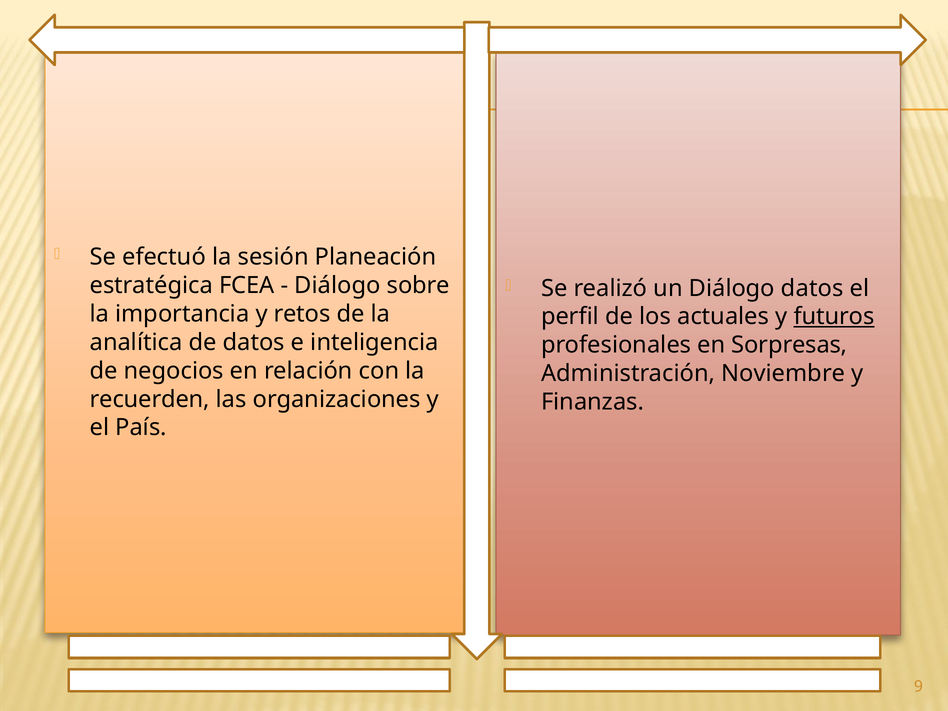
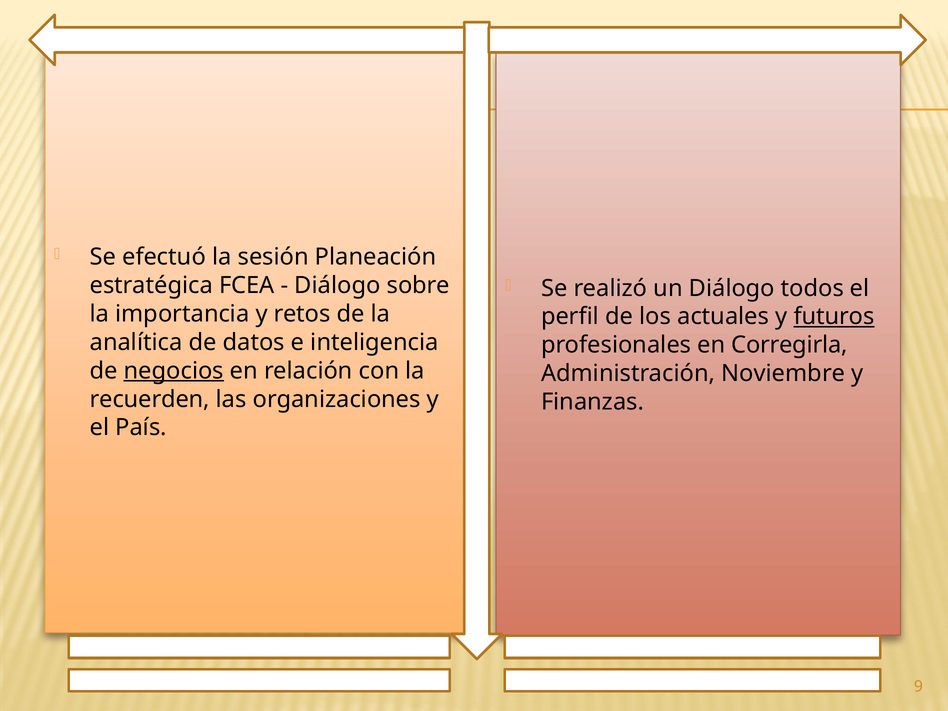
Diálogo datos: datos -> todos
Sorpresas: Sorpresas -> Corregirla
negocios underline: none -> present
